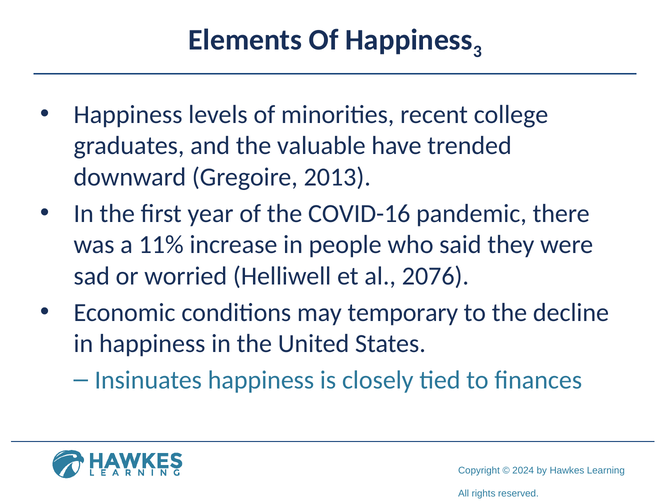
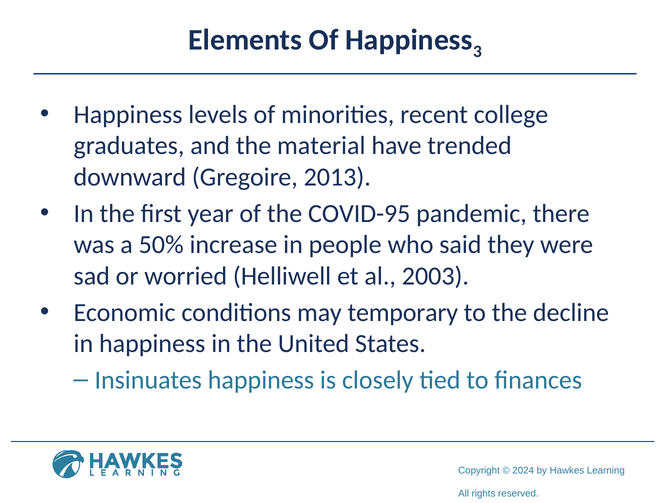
valuable: valuable -> material
COVID-16: COVID-16 -> COVID-95
11%: 11% -> 50%
2076: 2076 -> 2003
